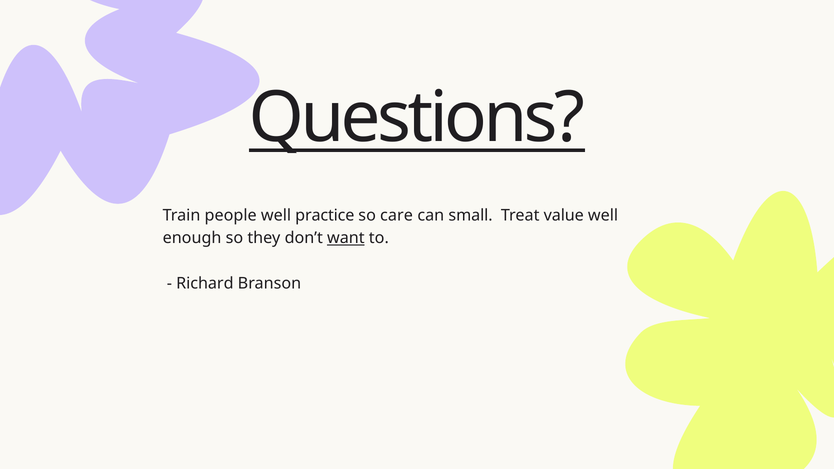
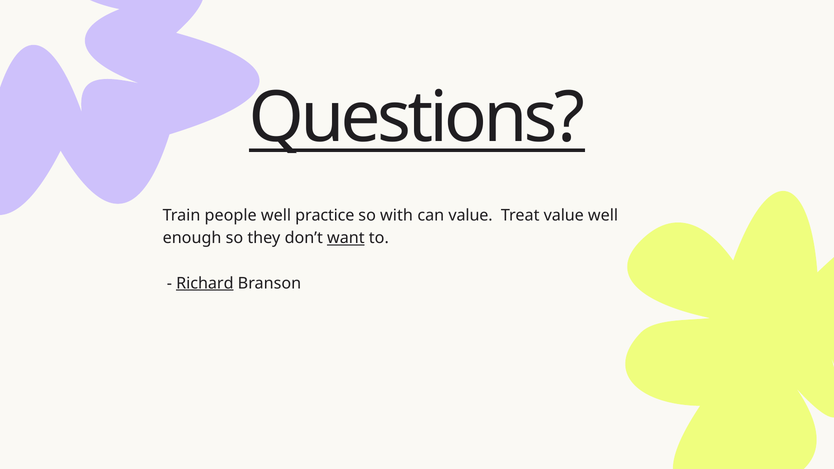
care: care -> with
can small: small -> value
Richard underline: none -> present
